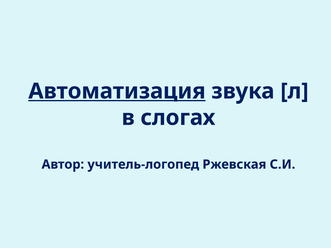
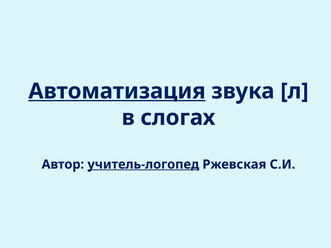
учитель-логопед underline: none -> present
